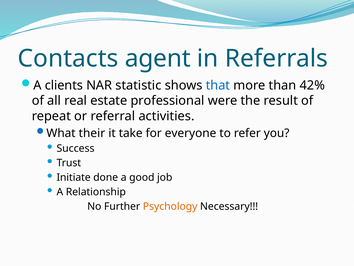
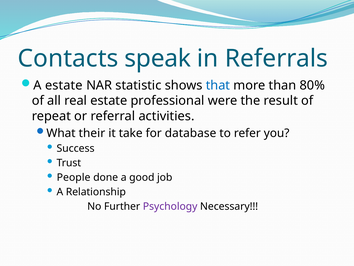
agent: agent -> speak
A clients: clients -> estate
42%: 42% -> 80%
everyone: everyone -> database
Initiate: Initiate -> People
Psychology colour: orange -> purple
